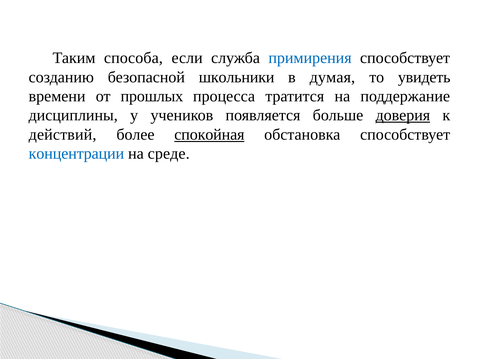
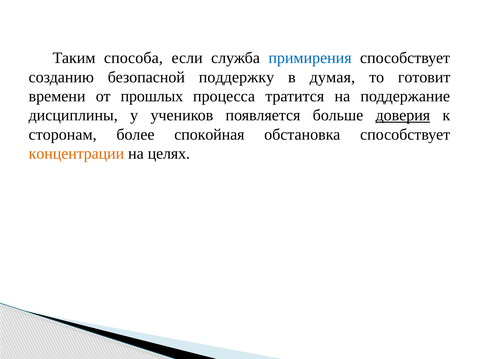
школьники: школьники -> поддержку
увидеть: увидеть -> готовит
действий: действий -> сторонам
спокойная underline: present -> none
концентрации colour: blue -> orange
среде: среде -> целях
